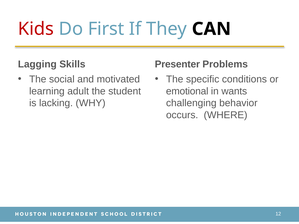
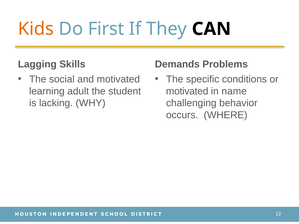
Kids colour: red -> orange
Presenter: Presenter -> Demands
emotional at (187, 91): emotional -> motivated
wants: wants -> name
